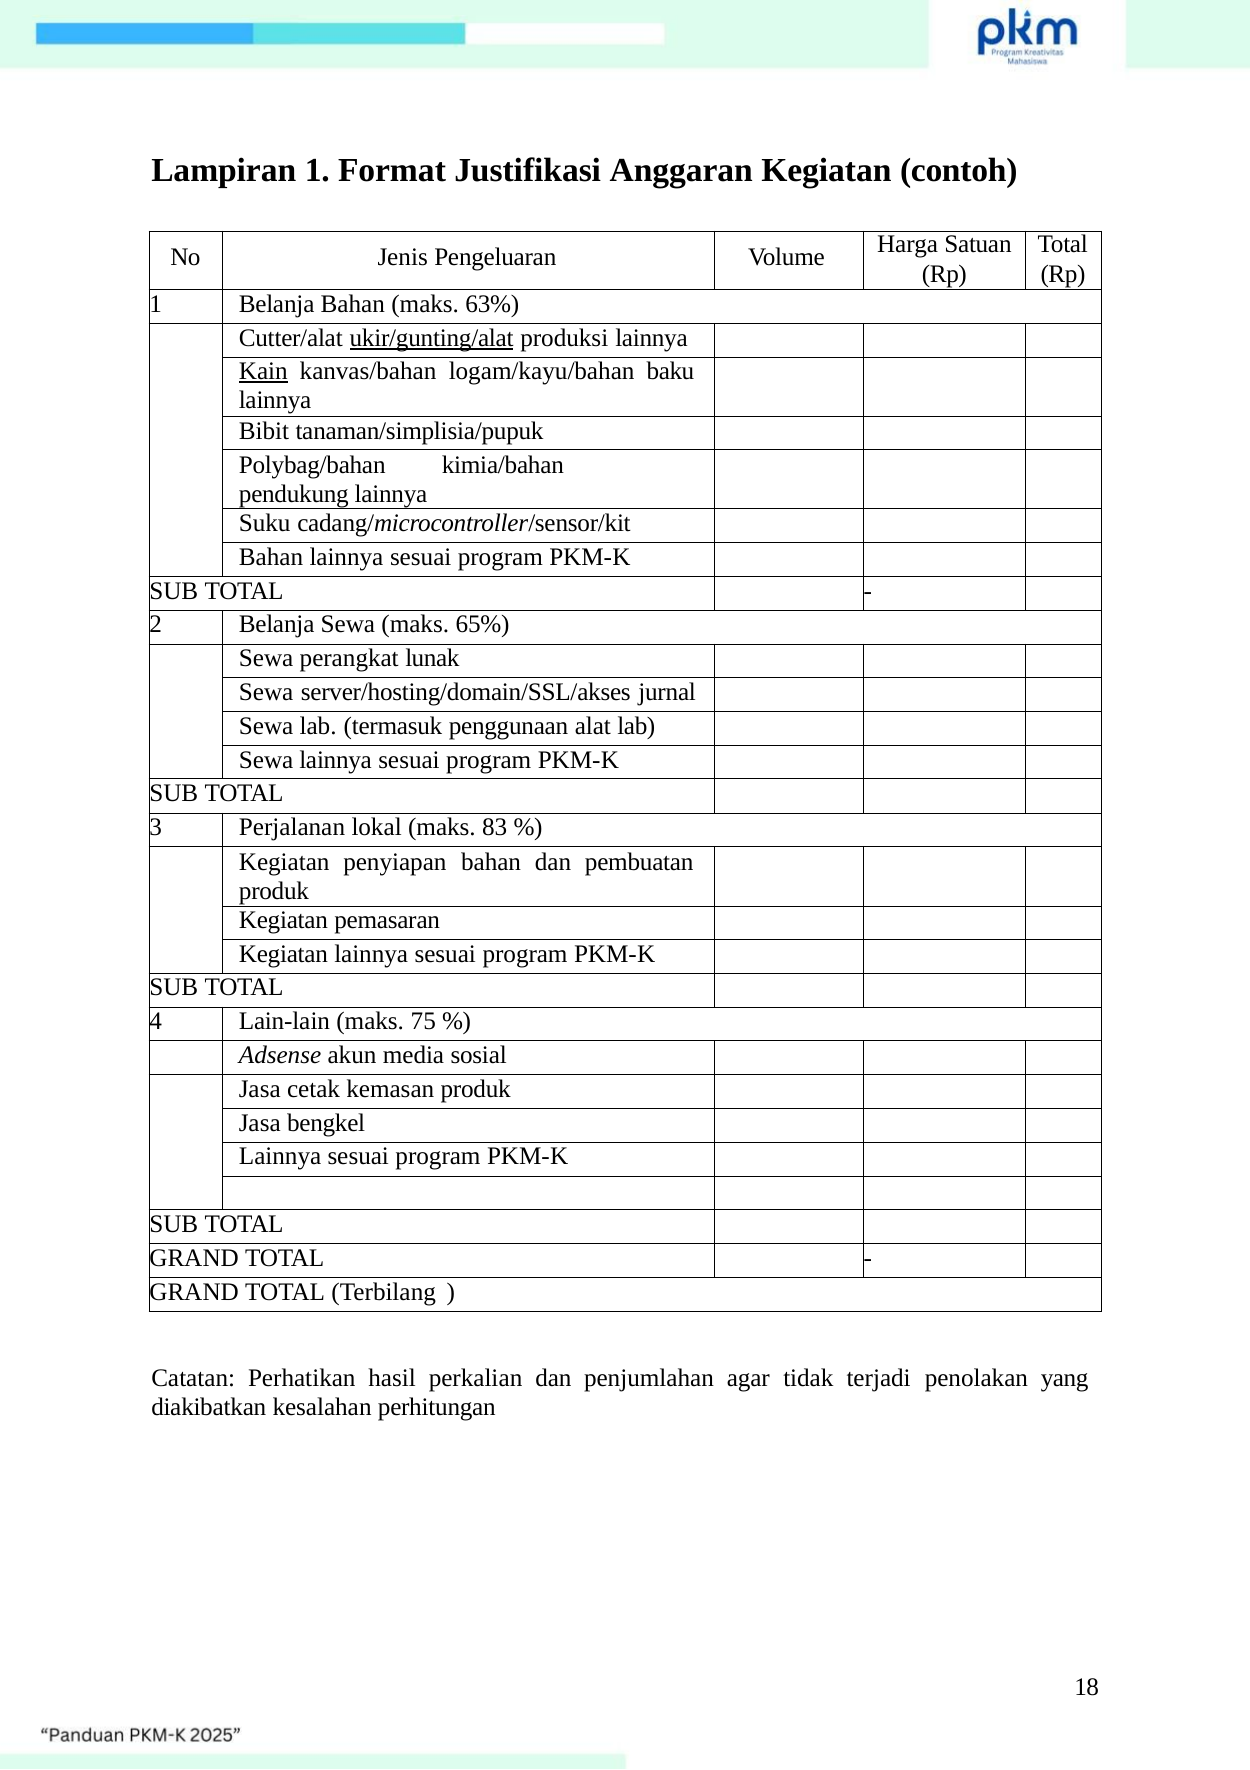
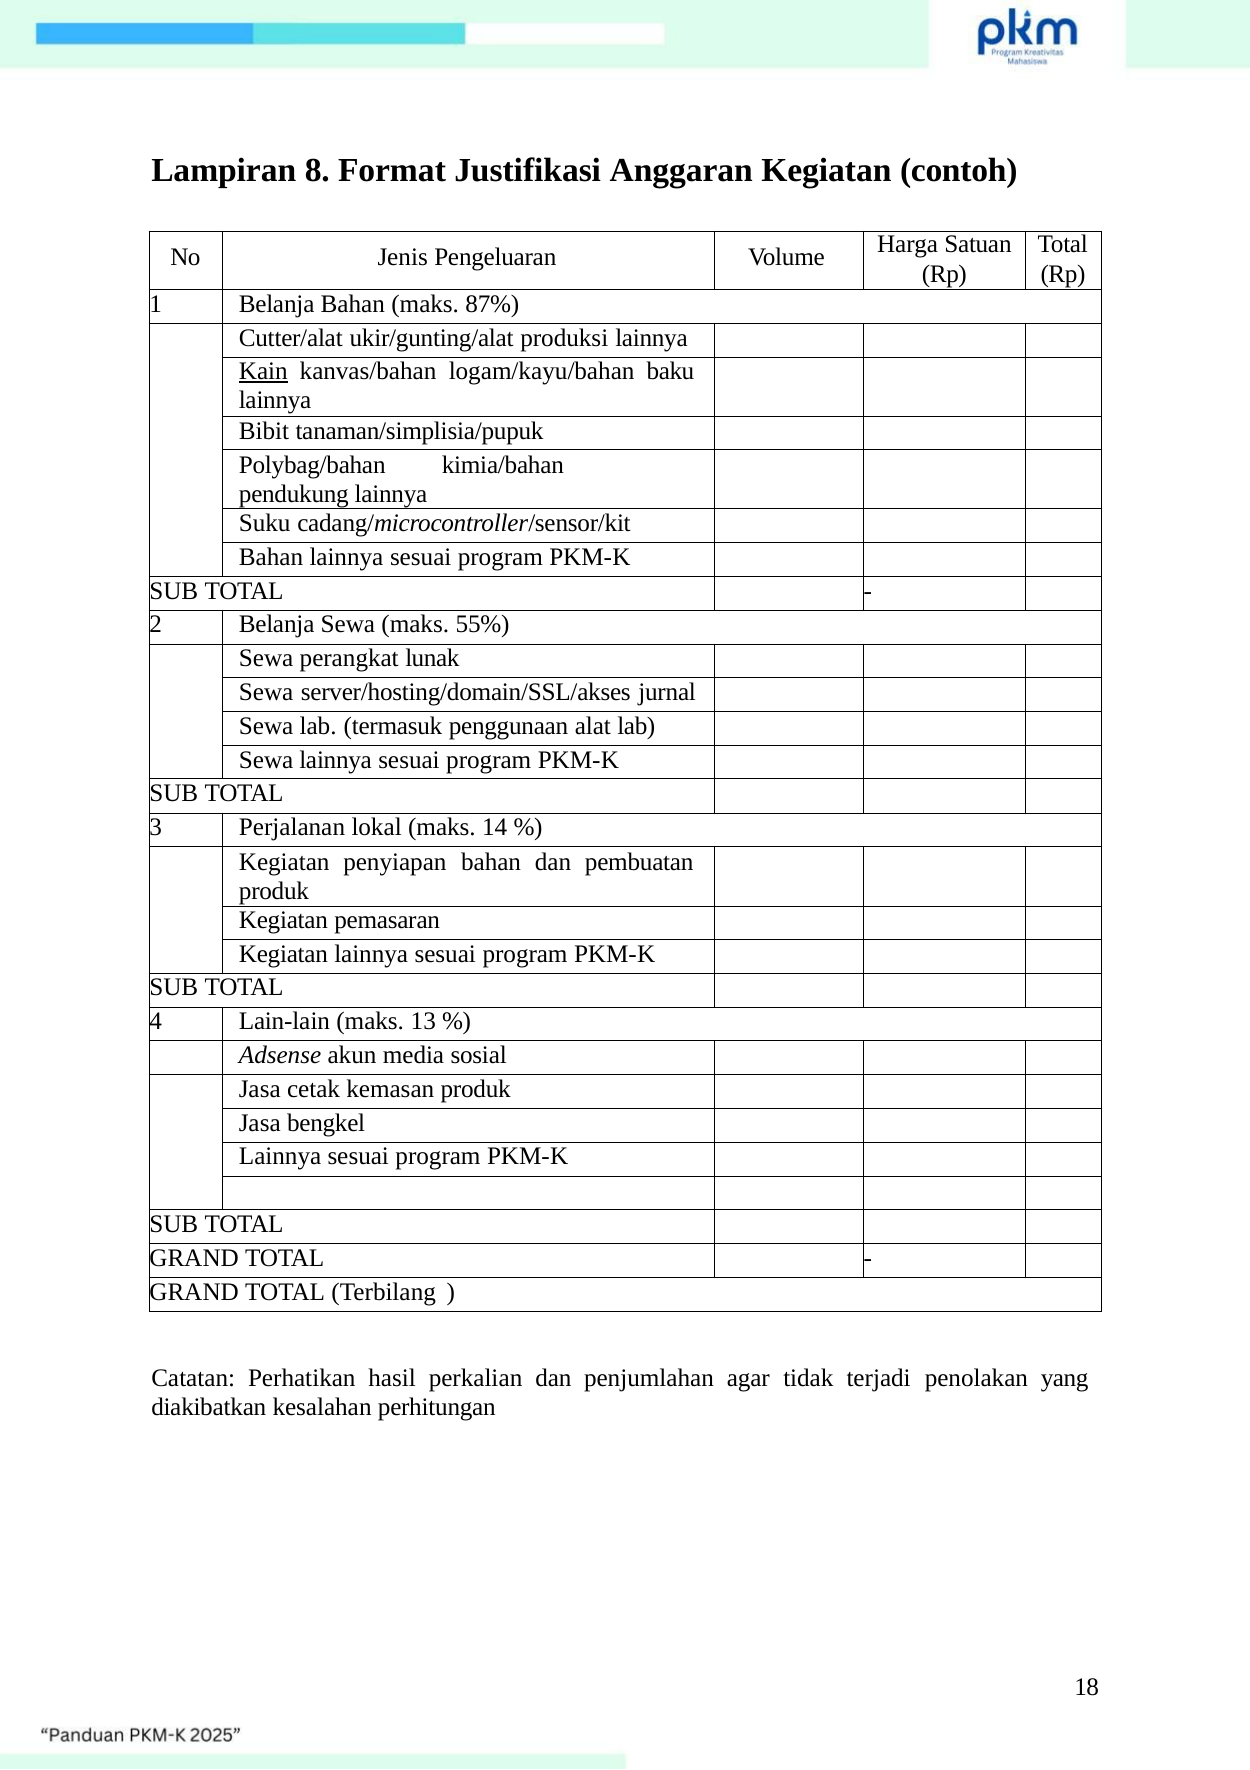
Lampiran 1: 1 -> 8
63%: 63% -> 87%
ukir/gunting/alat underline: present -> none
65%: 65% -> 55%
83: 83 -> 14
75: 75 -> 13
